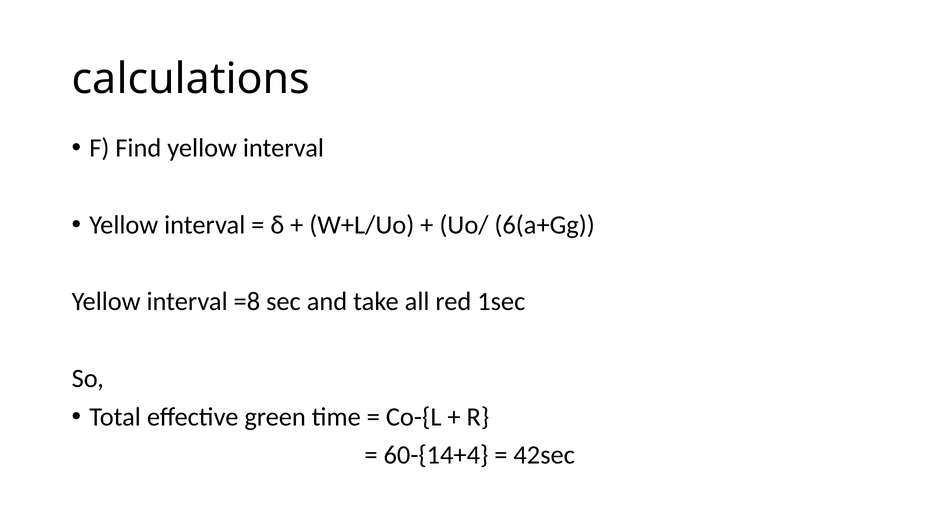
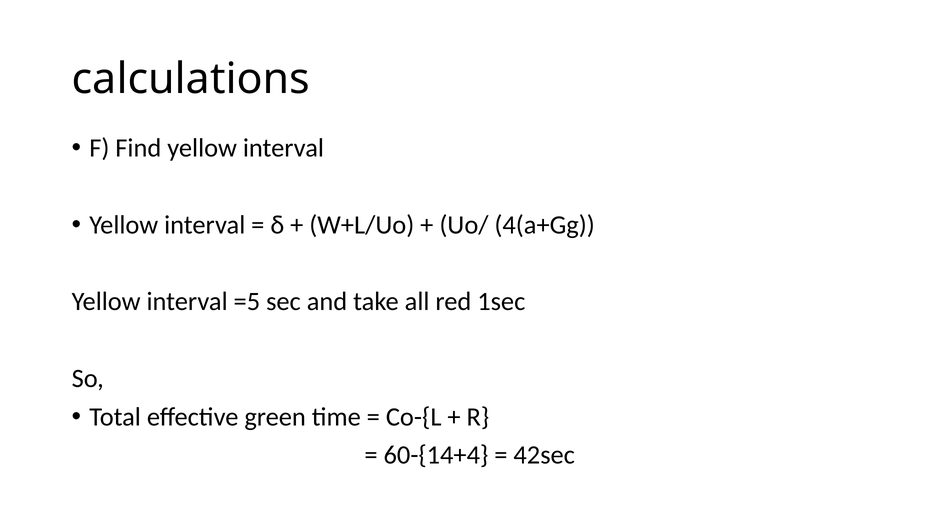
6(a+Gg: 6(a+Gg -> 4(a+Gg
=8: =8 -> =5
